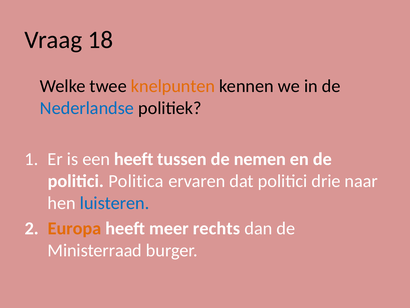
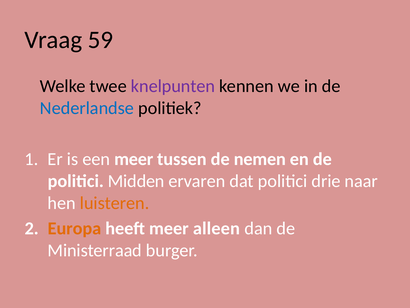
18: 18 -> 59
knelpunten colour: orange -> purple
een heeft: heeft -> meer
Politica: Politica -> Midden
luisteren colour: blue -> orange
rechts: rechts -> alleen
